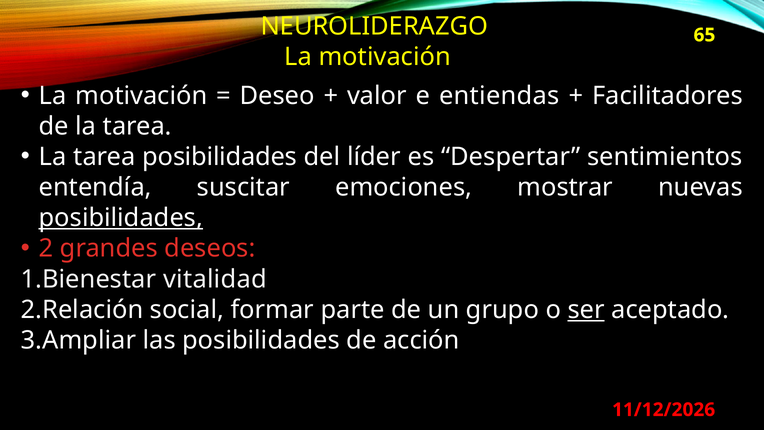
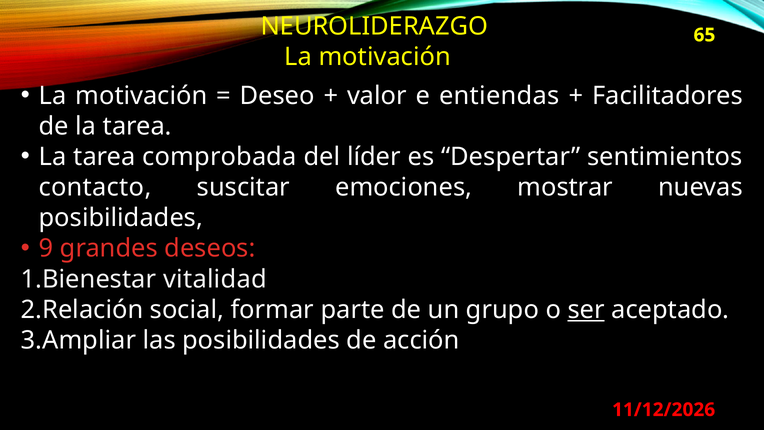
tarea posibilidades: posibilidades -> comprobada
entendía: entendía -> contacto
posibilidades at (121, 218) underline: present -> none
2: 2 -> 9
